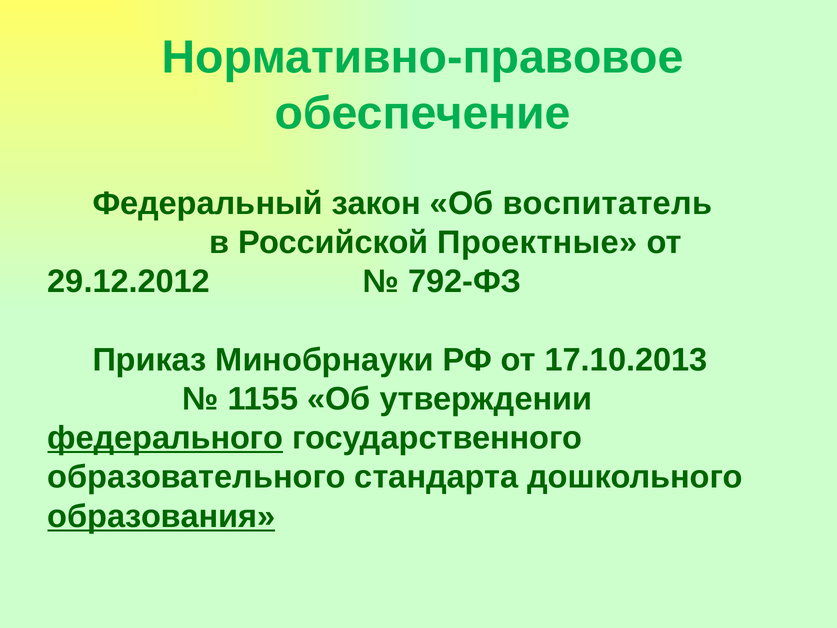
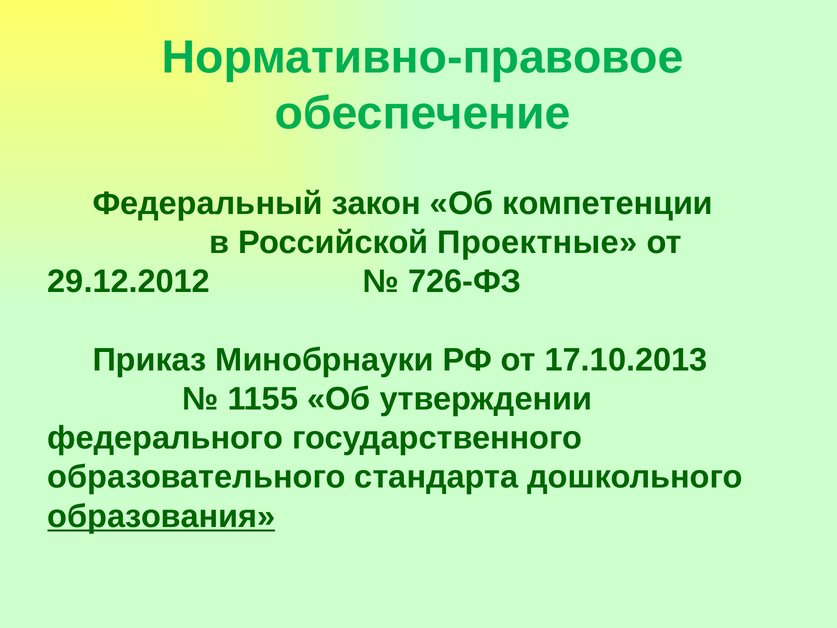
воспитатель: воспитатель -> компетенции
792-ФЗ: 792-ФЗ -> 726-ФЗ
федерального underline: present -> none
